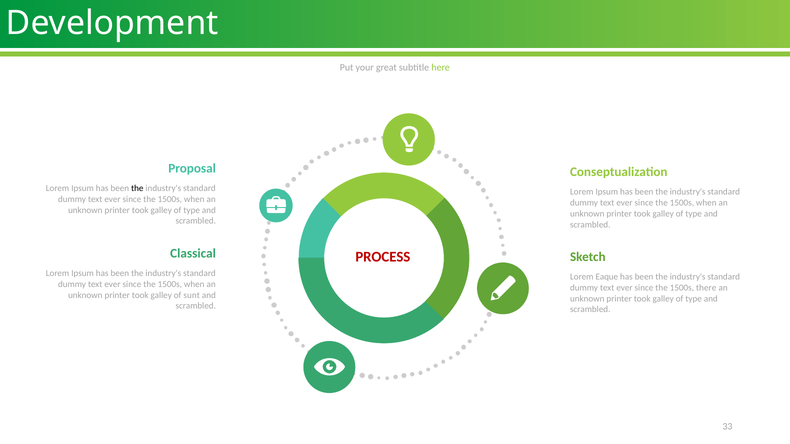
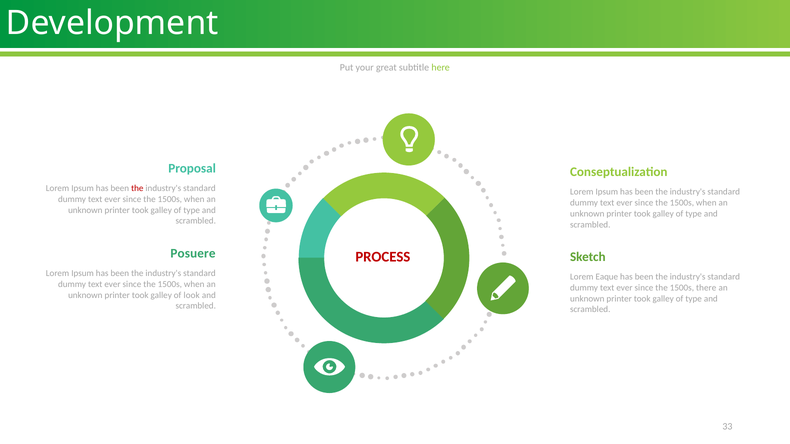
the at (137, 189) colour: black -> red
Classical: Classical -> Posuere
sunt: sunt -> look
